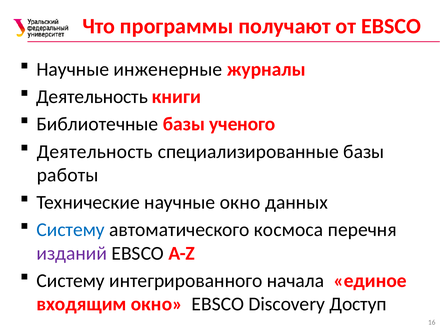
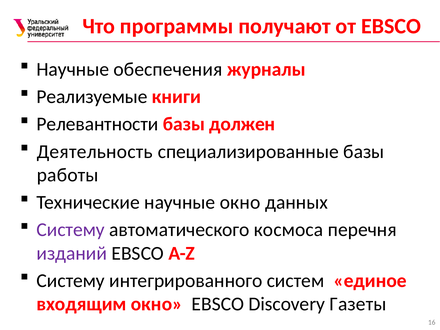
инженерные: инженерные -> обеспечения
Деятельность at (92, 97): Деятельность -> Реализуемые
Библиотечные: Библиотечные -> Релевантности
ученого: ученого -> должен
Систему at (71, 230) colour: blue -> purple
начала: начала -> систем
Доступ: Доступ -> Газеты
